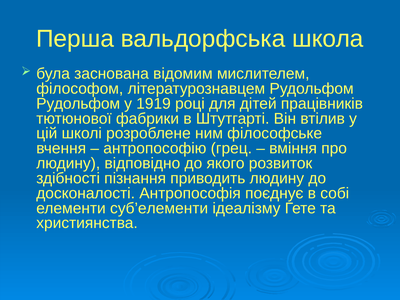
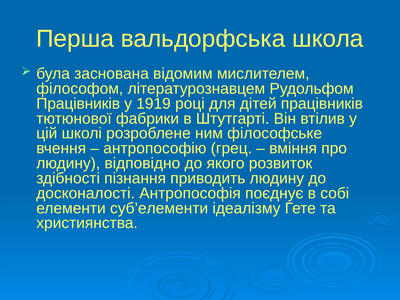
Рудольфом at (78, 104): Рудольфом -> Працівників
